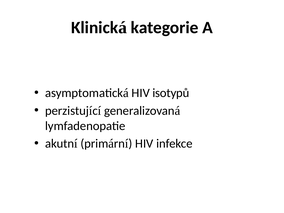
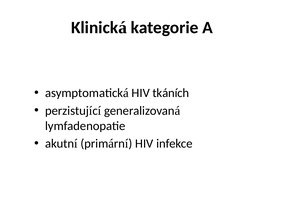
isotypů: isotypů -> tkáních
